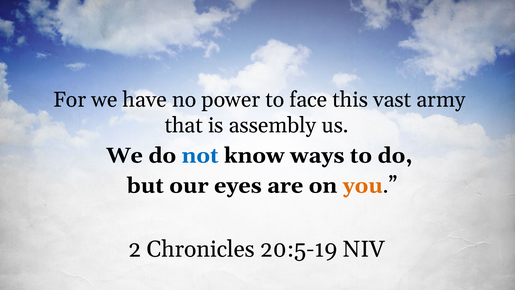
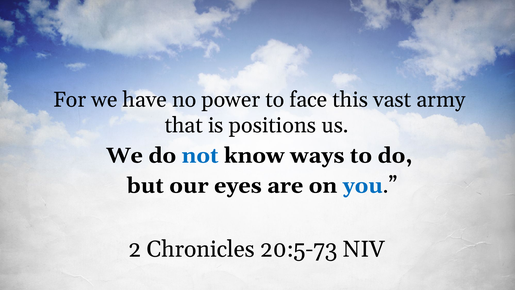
assembly: assembly -> positions
you colour: orange -> blue
20:5-19: 20:5-19 -> 20:5-73
